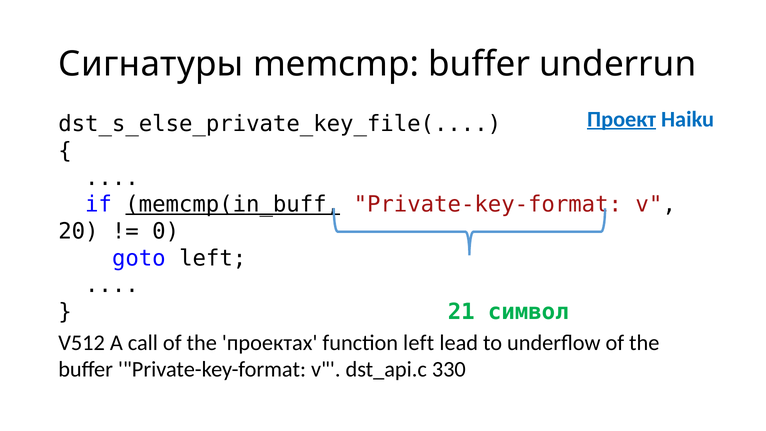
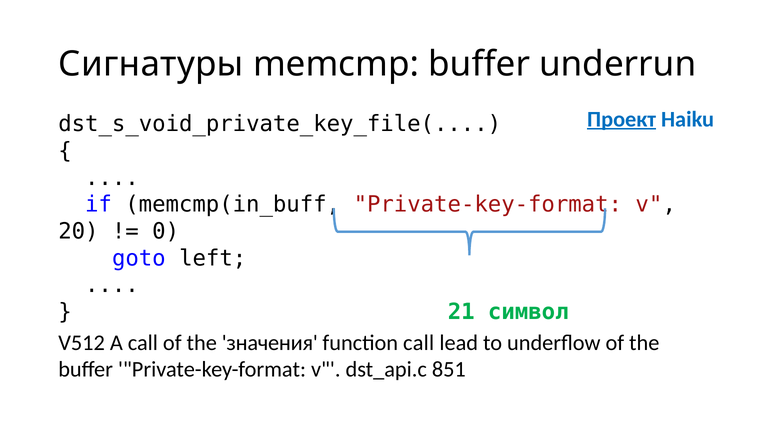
dst_s_else_private_key_file(: dst_s_else_private_key_file( -> dst_s_void_private_key_file(
memcmp(in_buff underline: present -> none
проектах: проектах -> значения
function left: left -> call
330: 330 -> 851
